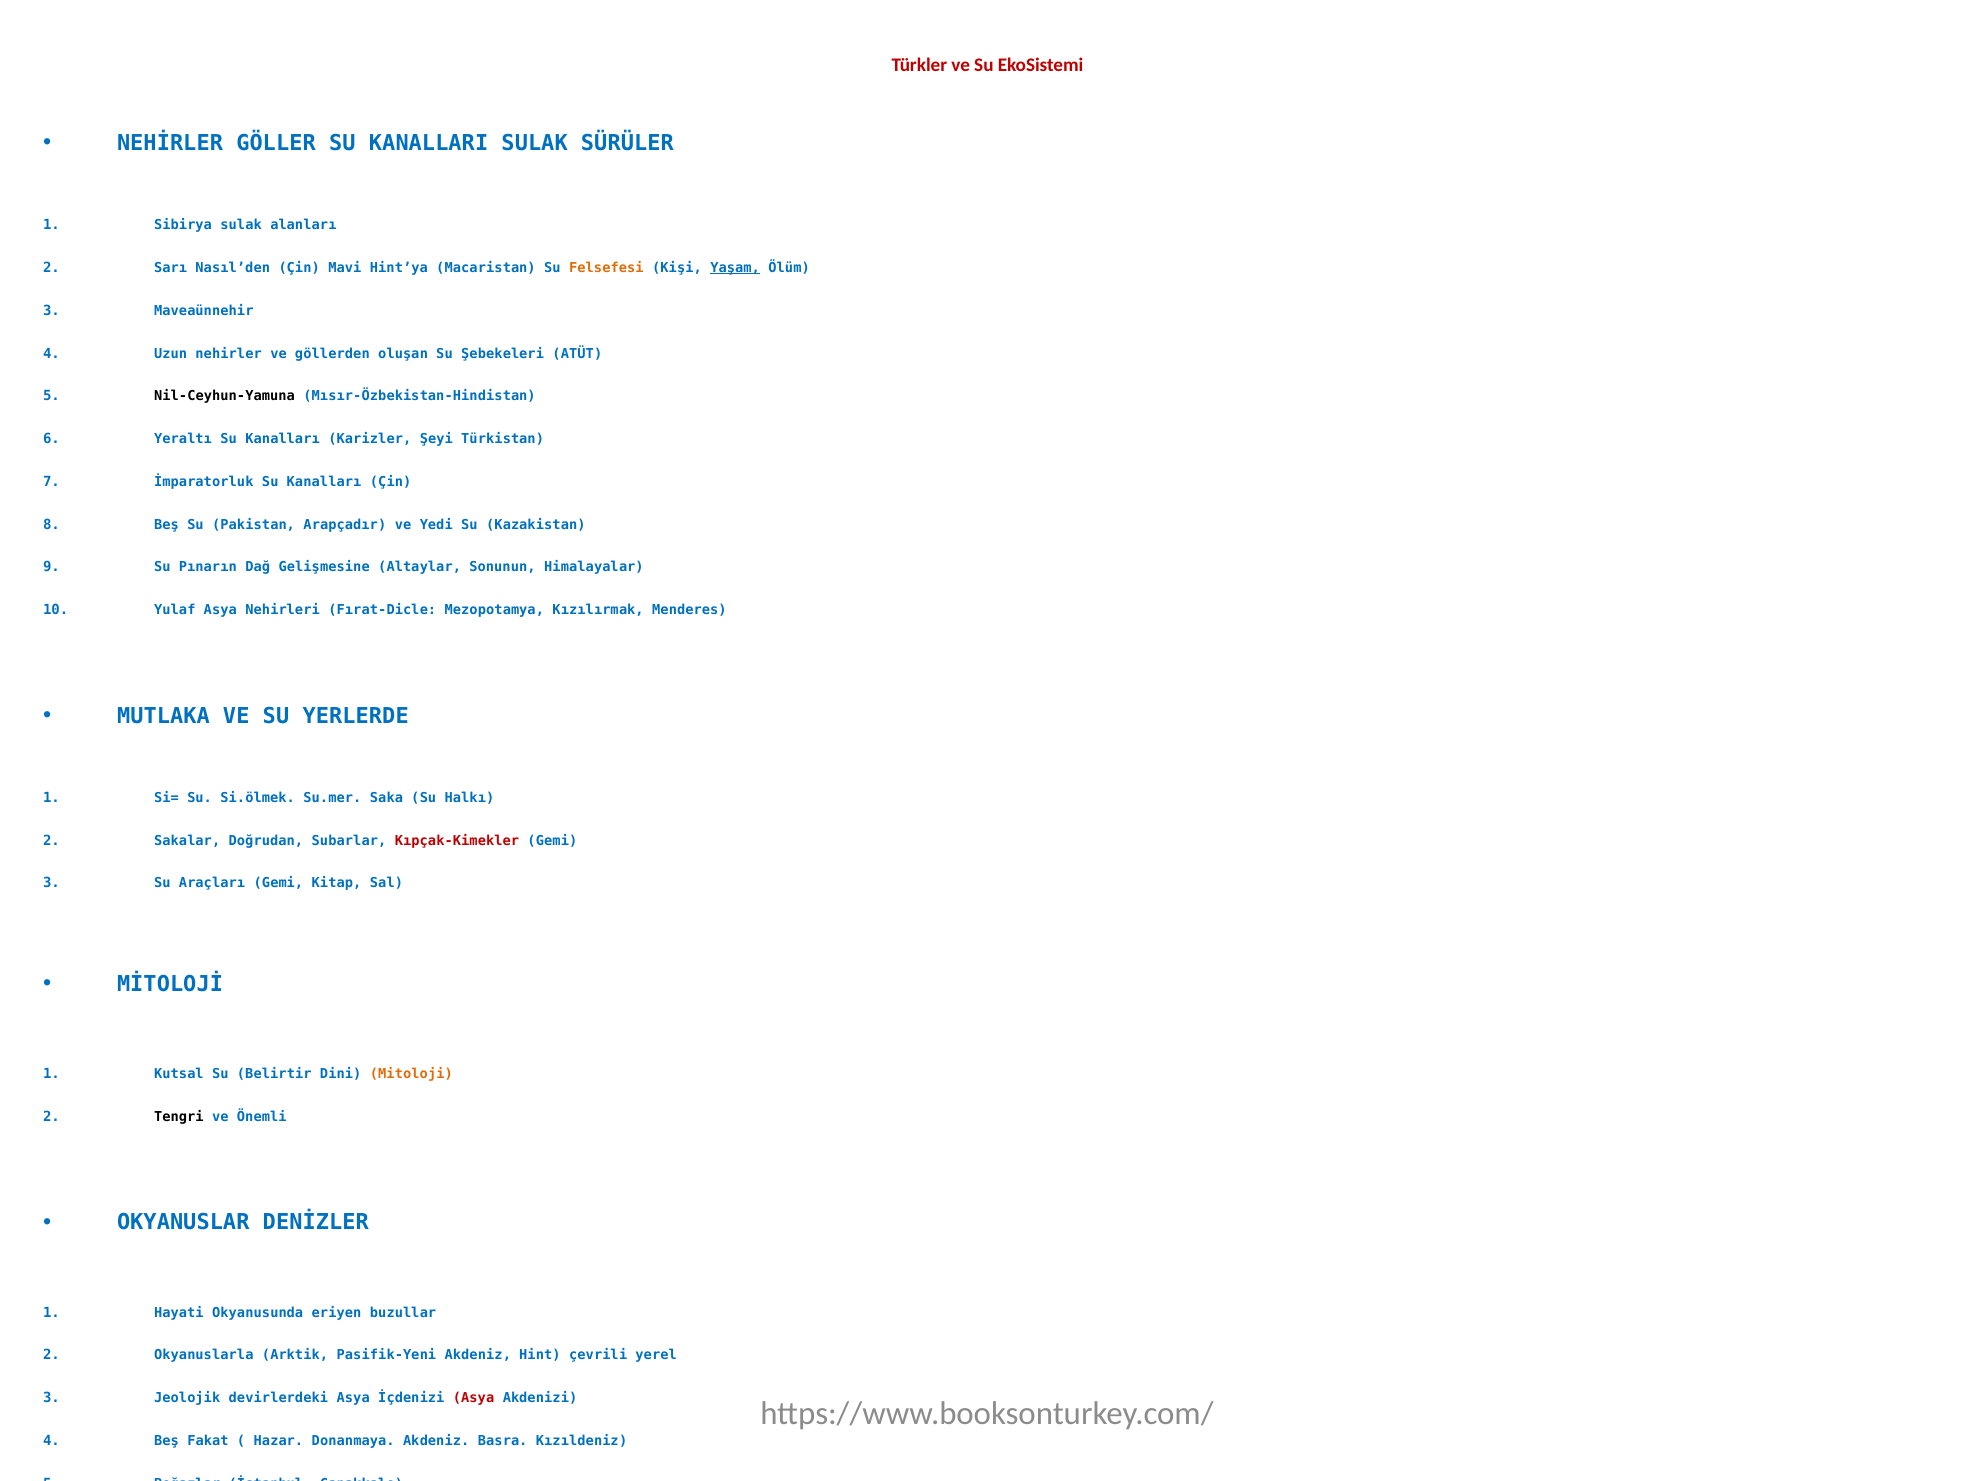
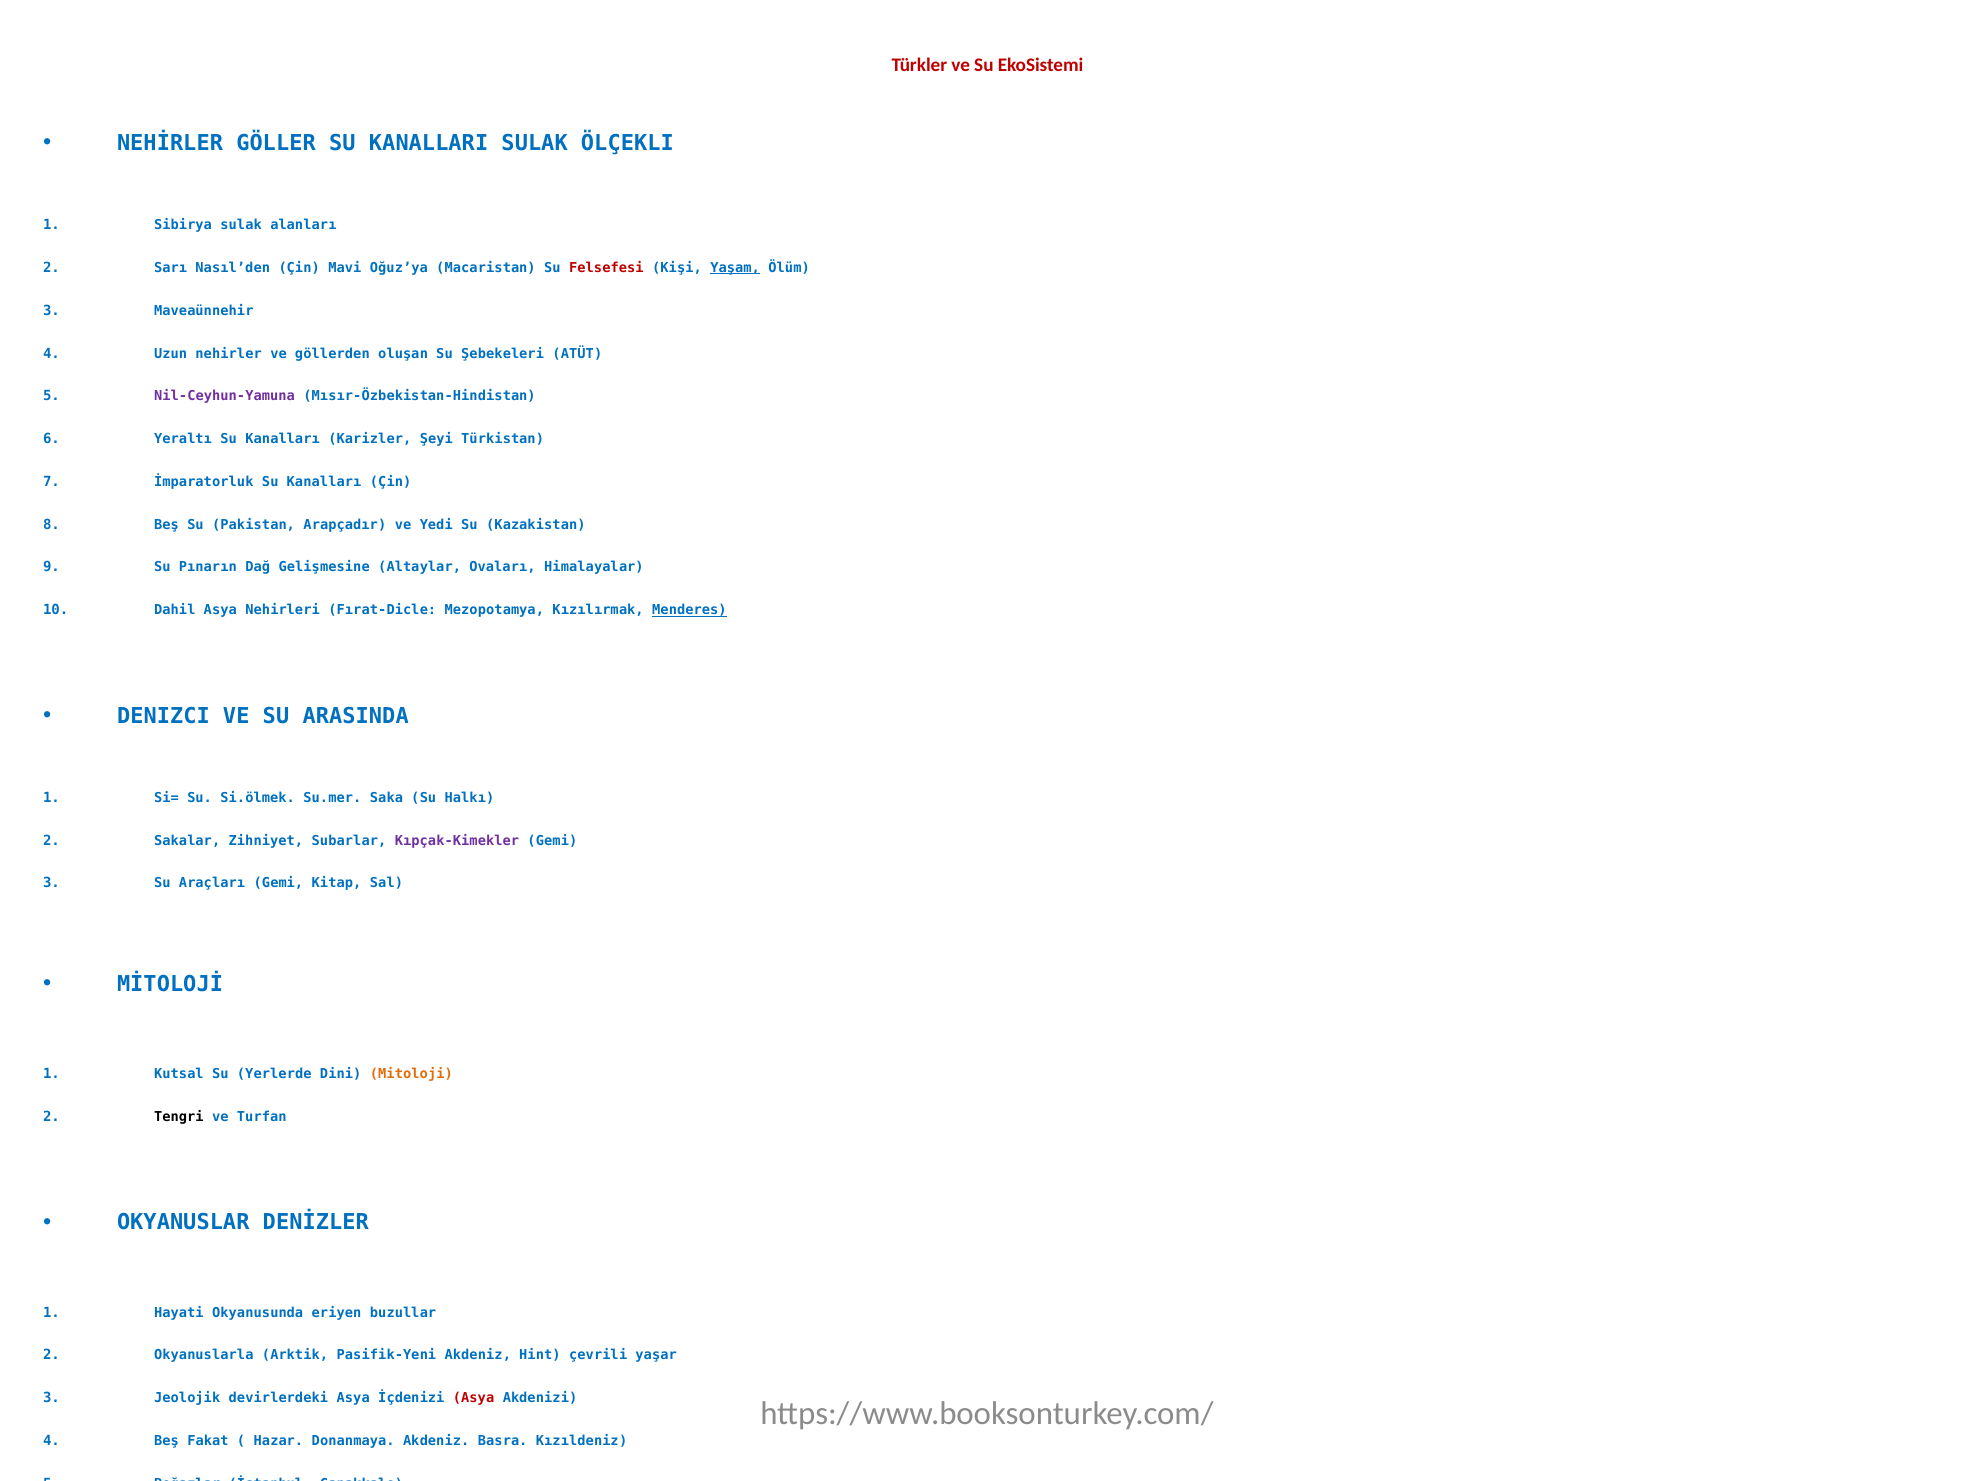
SÜRÜLER: SÜRÜLER -> ÖLÇEKLI
Hint’ya: Hint’ya -> Oğuz’ya
Felsefesi colour: orange -> red
Nil-Ceyhun-Yamuna colour: black -> purple
Sonunun: Sonunun -> Ovaları
Yulaf: Yulaf -> Dahil
Menderes underline: none -> present
MUTLAKA: MUTLAKA -> DENIZCI
YERLERDE: YERLERDE -> ARASINDA
Doğrudan: Doğrudan -> Zihniyet
Kıpçak-Kimekler colour: red -> purple
Belirtir: Belirtir -> Yerlerde
Önemli: Önemli -> Turfan
yerel: yerel -> yaşar
